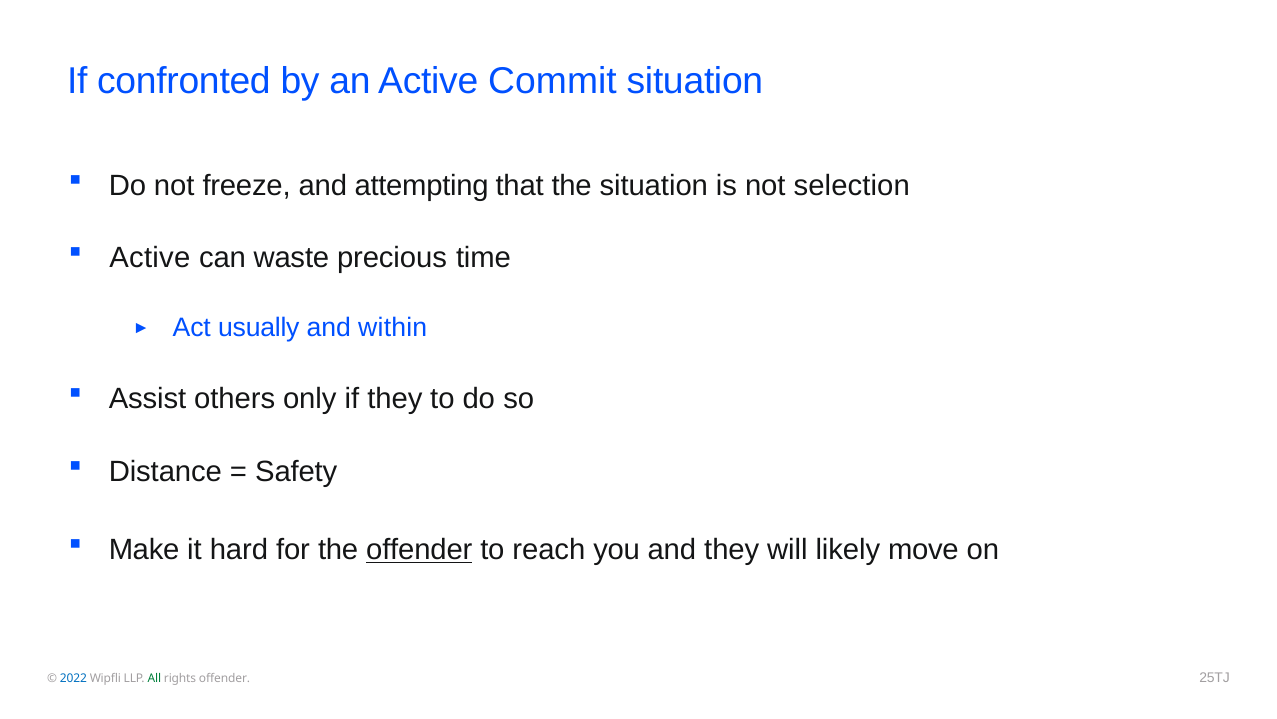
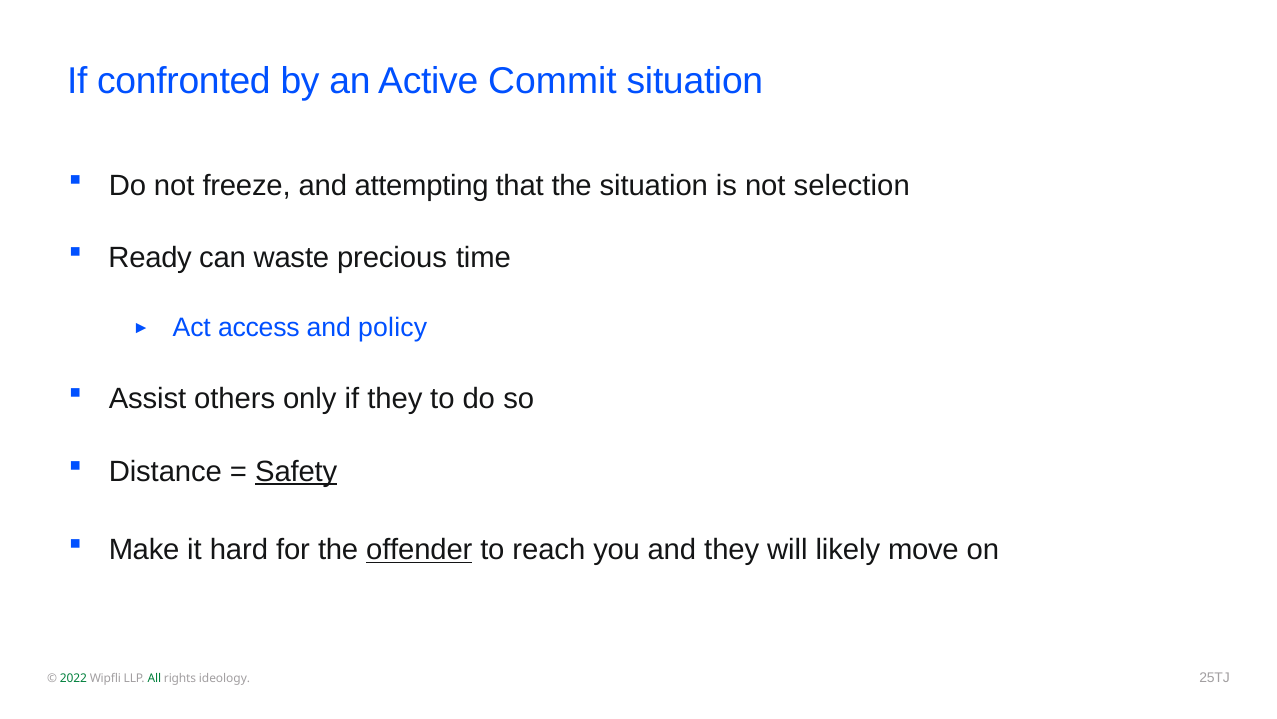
Active at (150, 257): Active -> Ready
usually: usually -> access
within: within -> policy
Safety underline: none -> present
2022 colour: blue -> green
rights offender: offender -> ideology
